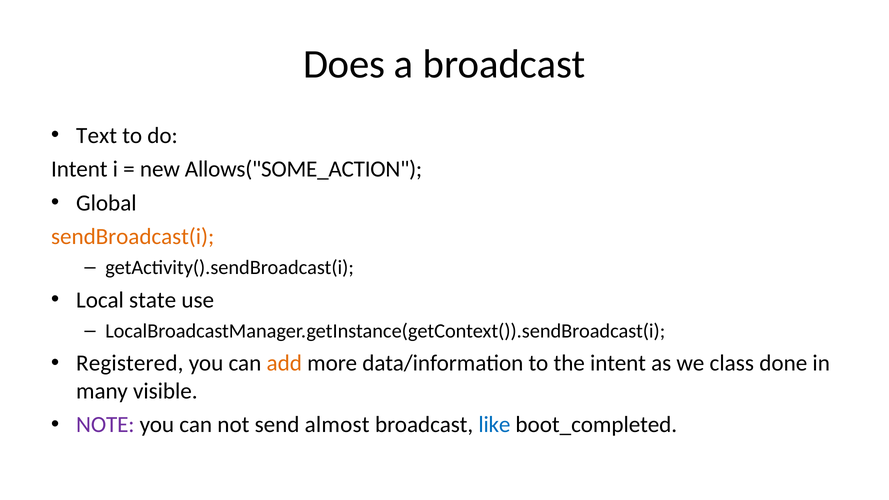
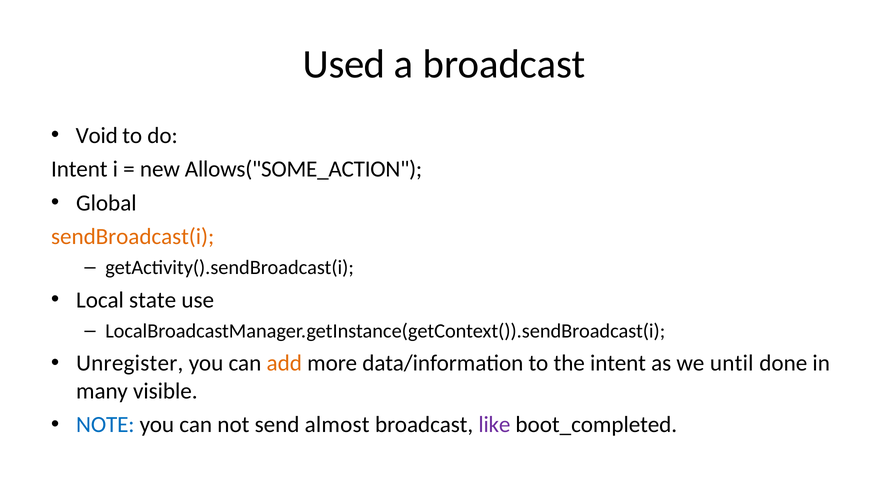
Does: Does -> Used
Text: Text -> Void
Registered: Registered -> Unregister
class: class -> until
NOTE colour: purple -> blue
like colour: blue -> purple
